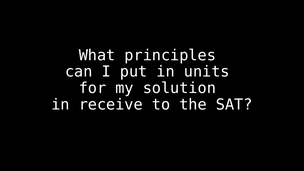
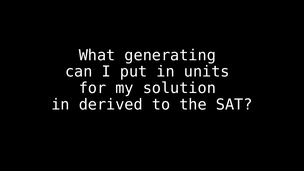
principles: principles -> generating
receive: receive -> derived
